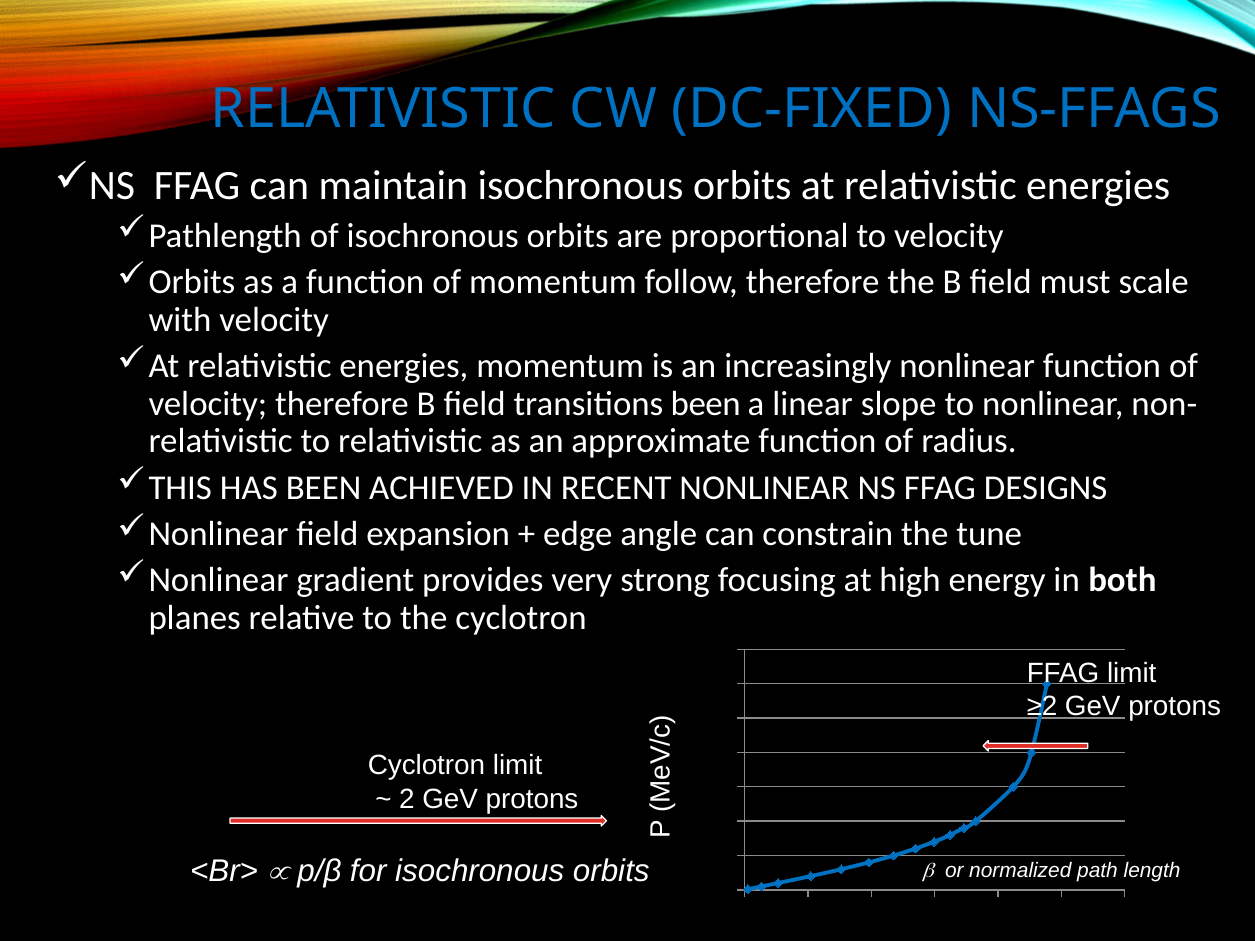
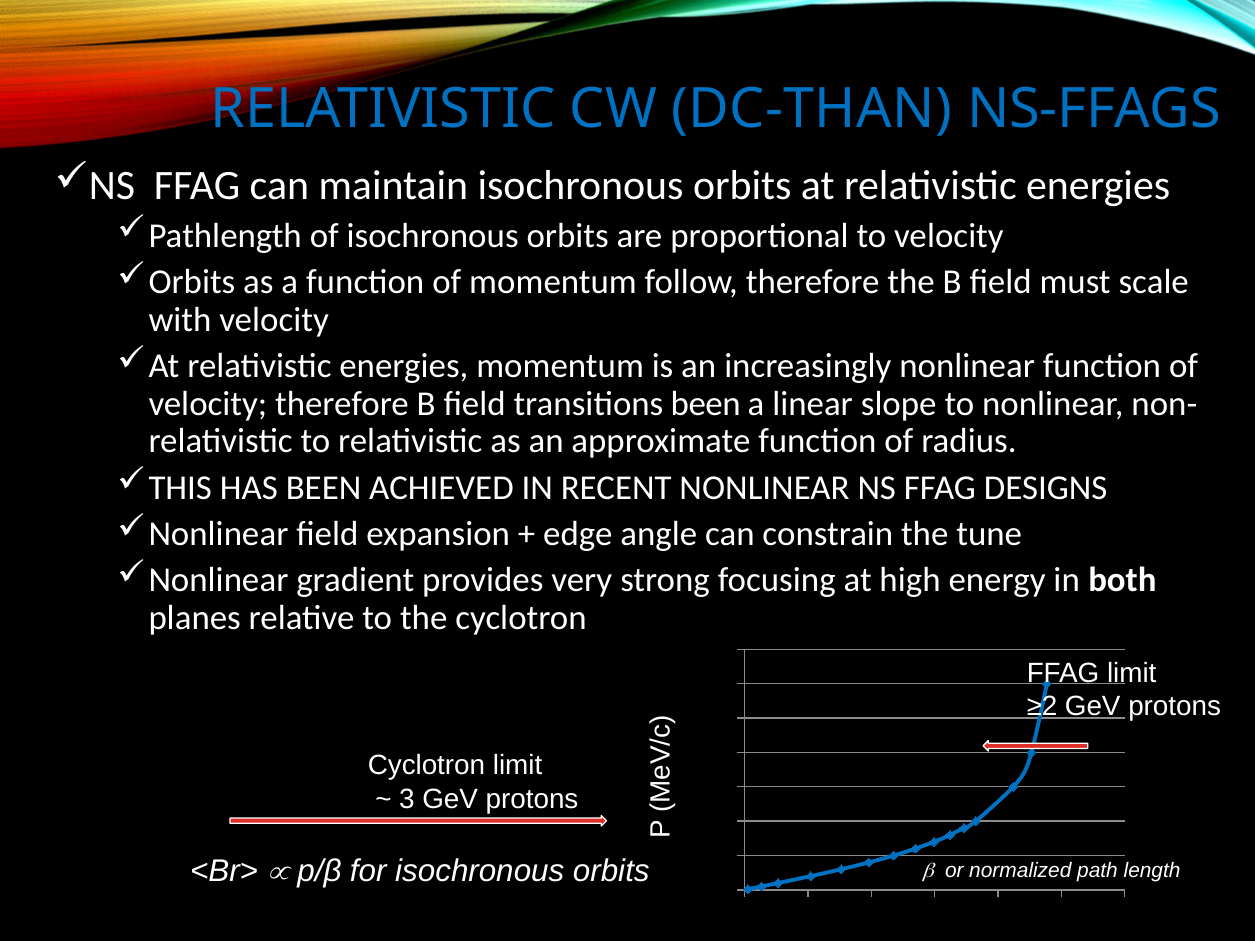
DC-FIXED: DC-FIXED -> DC-THAN
2: 2 -> 3
